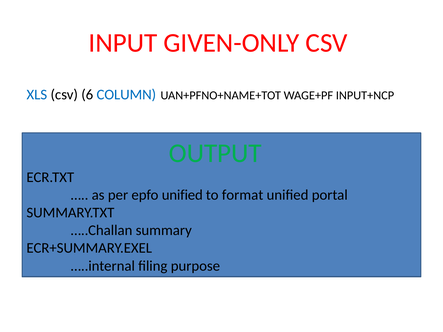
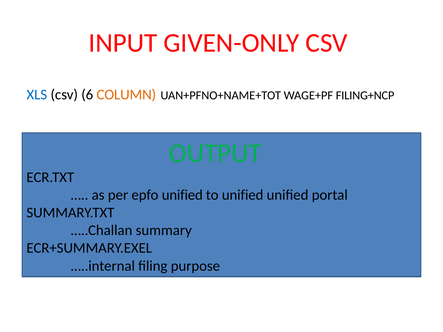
COLUMN colour: blue -> orange
INPUT+NCP: INPUT+NCP -> FILING+NCP
to format: format -> unified
